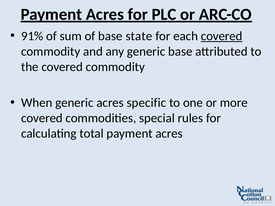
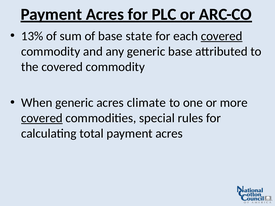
91%: 91% -> 13%
specific: specific -> climate
covered at (42, 118) underline: none -> present
